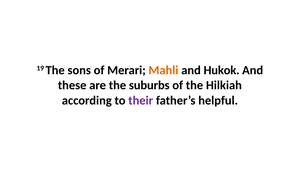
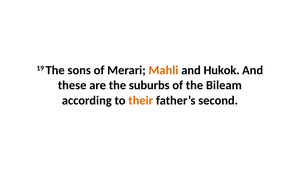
Hilkiah: Hilkiah -> Bileam
their colour: purple -> orange
helpful: helpful -> second
